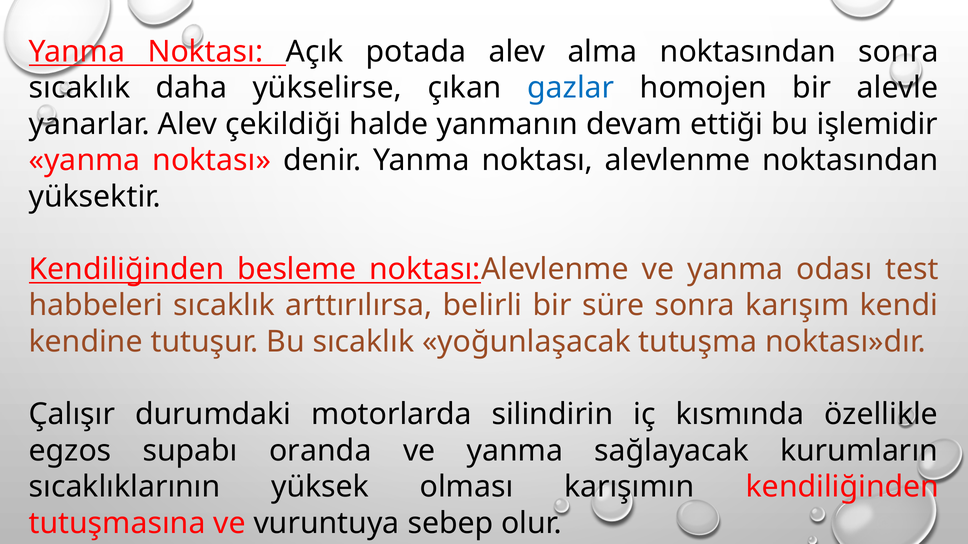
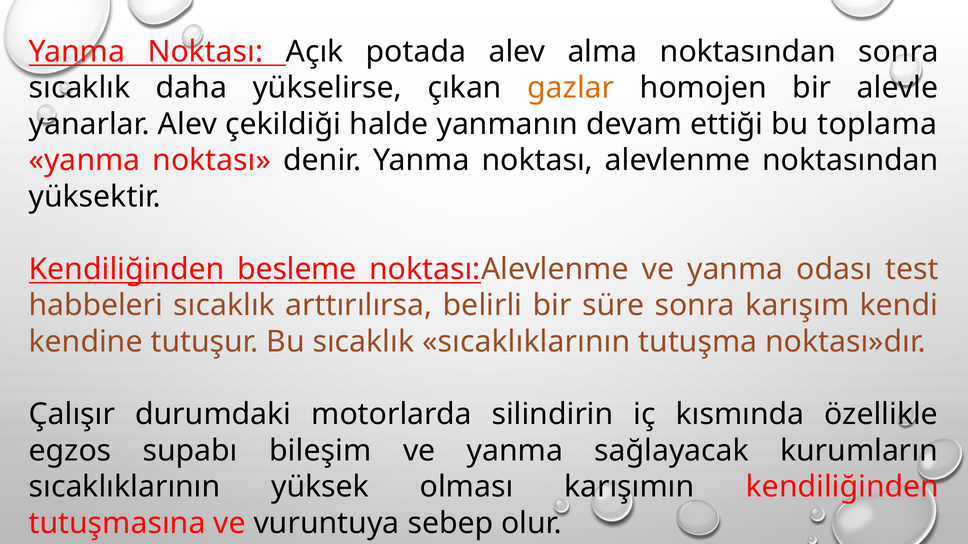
gazlar colour: blue -> orange
işlemidir: işlemidir -> toplama
sıcaklık yoğunlaşacak: yoğunlaşacak -> sıcaklıklarının
oranda: oranda -> bileşim
